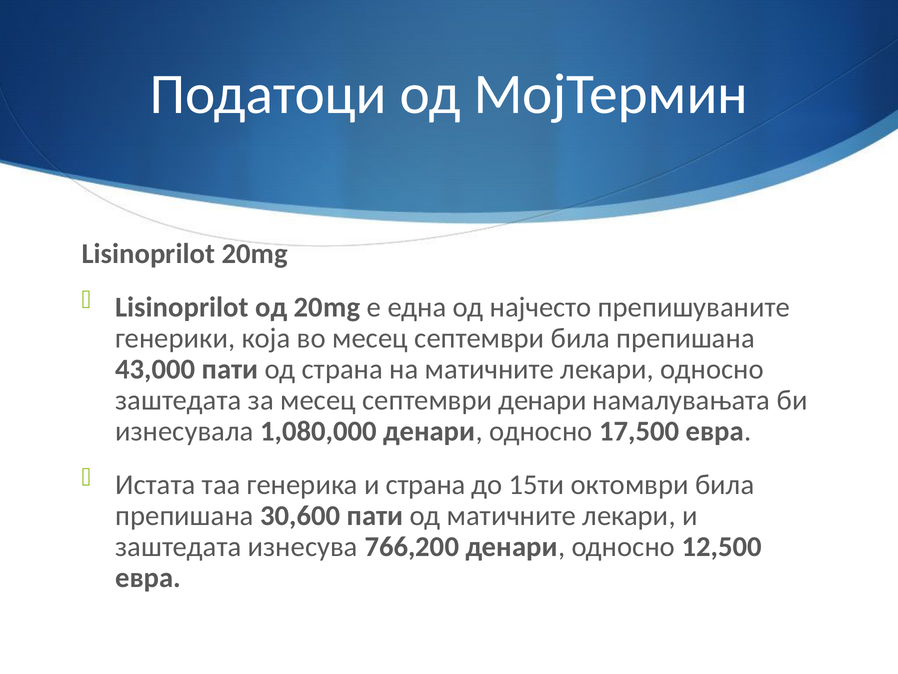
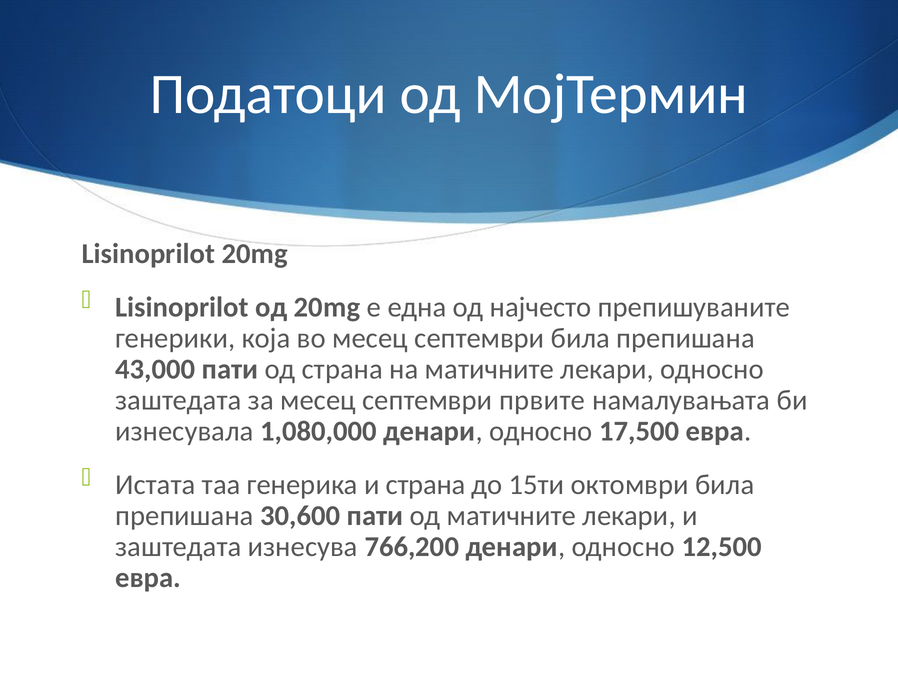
септември денари: денари -> првите
